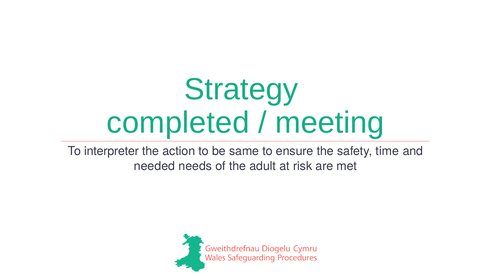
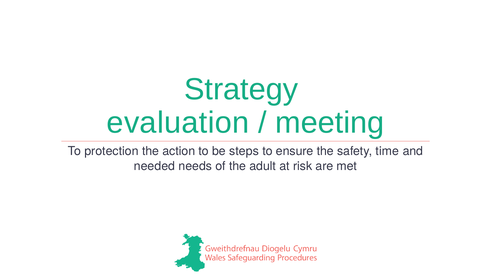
completed: completed -> evaluation
interpreter: interpreter -> protection
same: same -> steps
